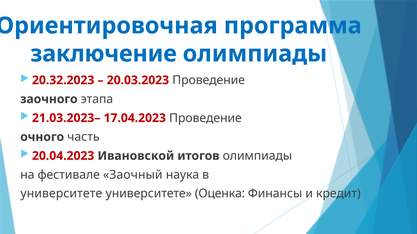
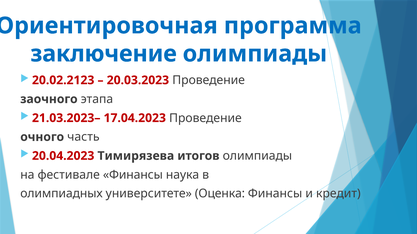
20.32.2023: 20.32.2023 -> 20.02.2123
Ивановской: Ивановской -> Тимирязева
фестивале Заочный: Заочный -> Финансы
университете at (61, 194): университете -> олимпиадных
